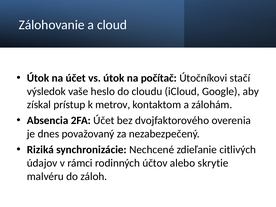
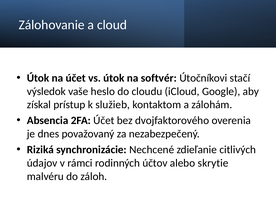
počítač: počítač -> softvér
metrov: metrov -> služieb
